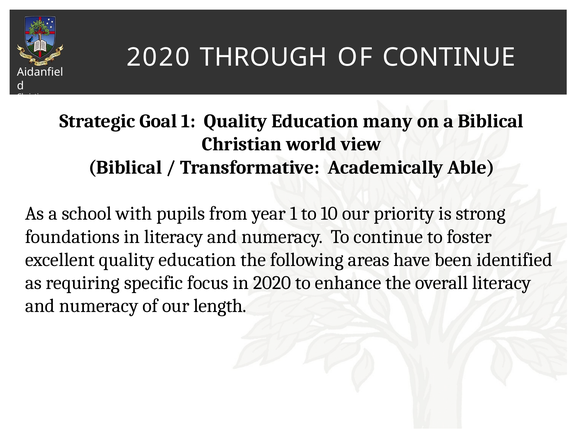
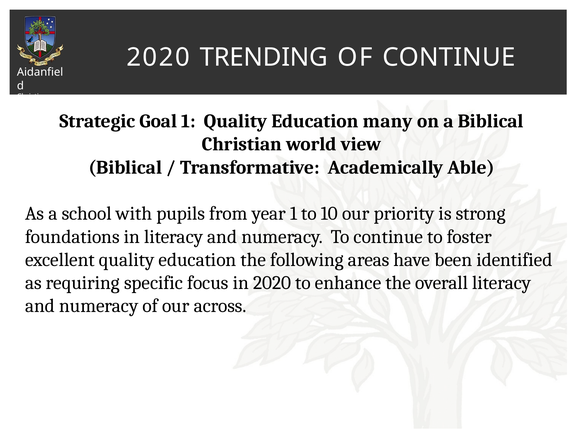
THROUGH: THROUGH -> TRENDING
length: length -> across
